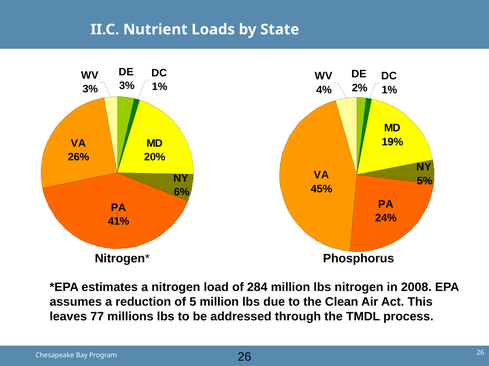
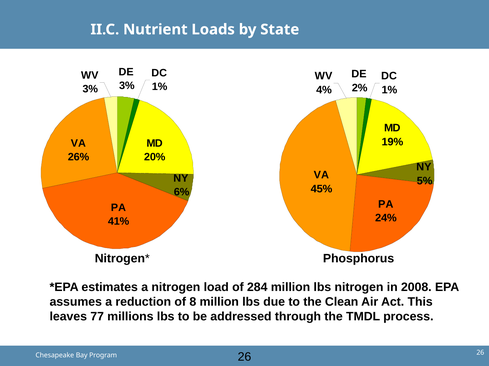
5: 5 -> 8
